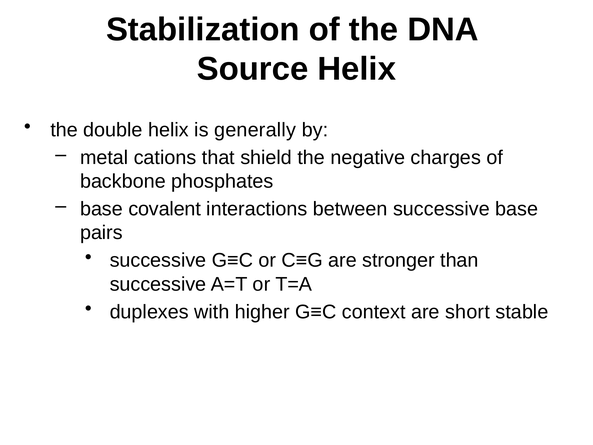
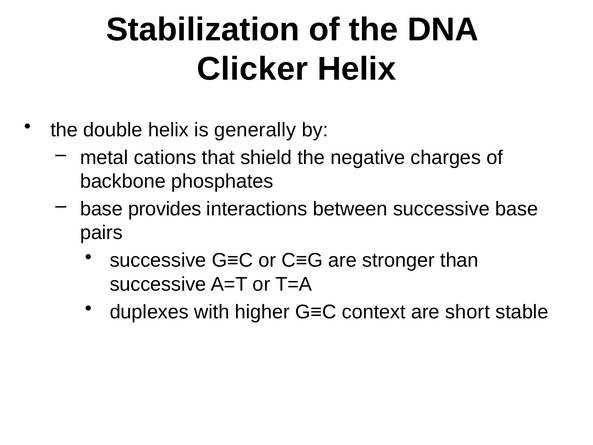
Source: Source -> Clicker
covalent: covalent -> provides
